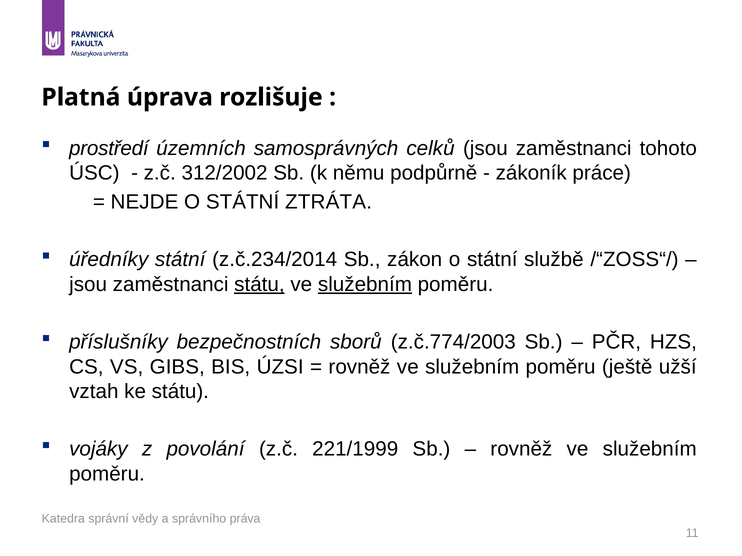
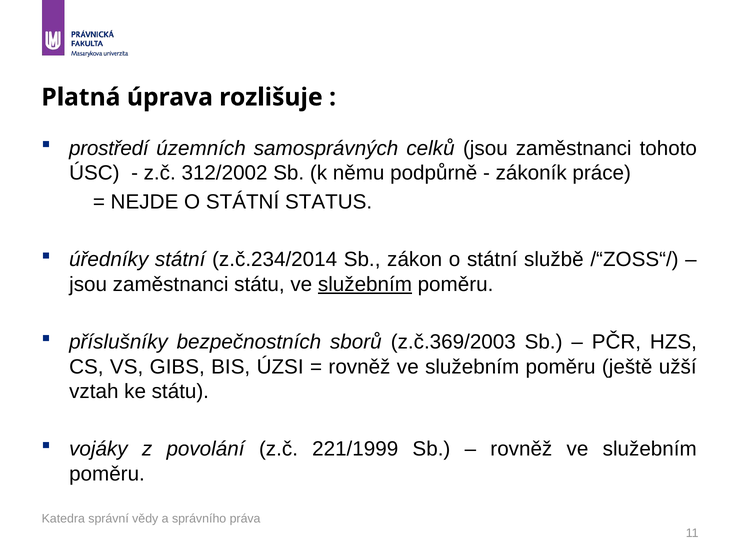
ZTRÁTA: ZTRÁTA -> STATUS
státu at (259, 285) underline: present -> none
z.č.774/2003: z.č.774/2003 -> z.č.369/2003
